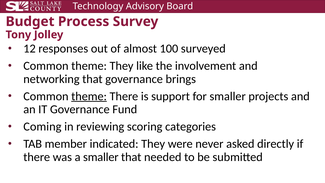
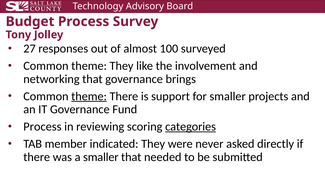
12: 12 -> 27
Coming at (42, 127): Coming -> Process
categories underline: none -> present
